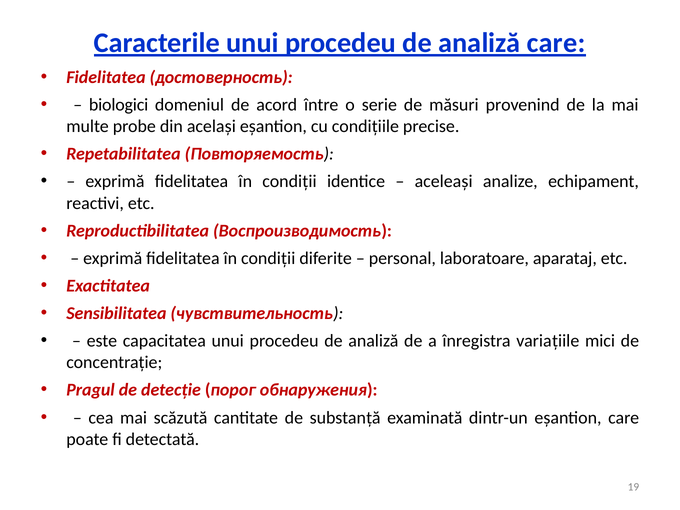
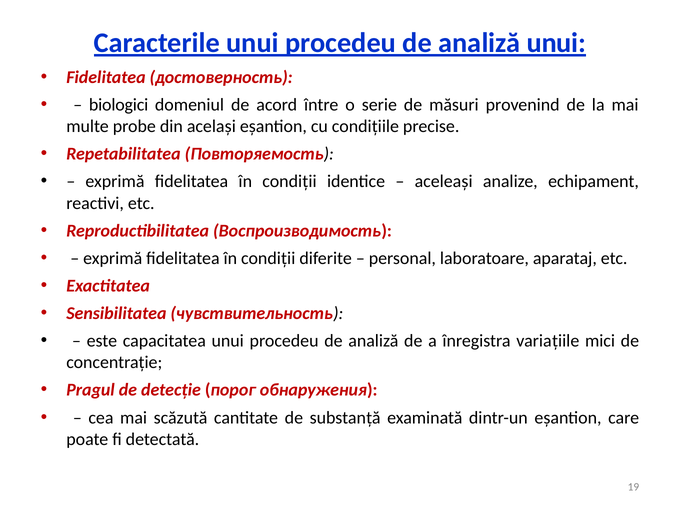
analiză care: care -> unui
